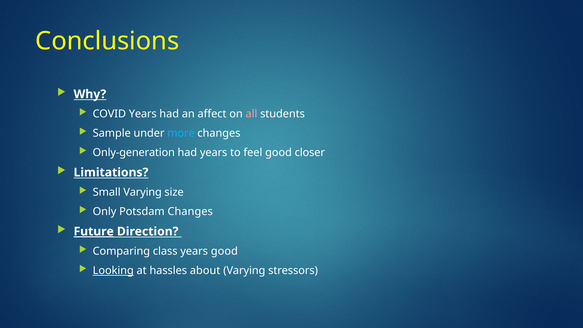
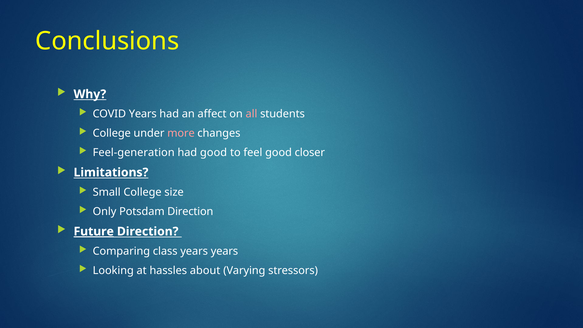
Sample at (112, 133): Sample -> College
more colour: light blue -> pink
Only-generation: Only-generation -> Feel-generation
had years: years -> good
Small Varying: Varying -> College
Potsdam Changes: Changes -> Direction
years good: good -> years
Looking underline: present -> none
